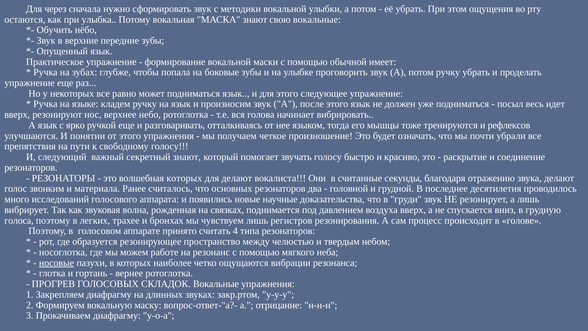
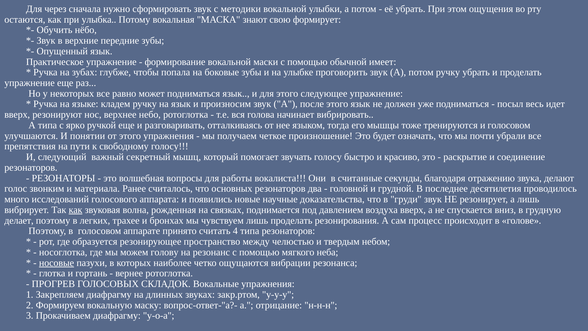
свою вокальные: вокальные -> формирует
А язык: язык -> типа
и рефлексов: рефлексов -> голосовом
секретный знают: знают -> мышц
волшебная которых: которых -> вопросы
для делают: делают -> работы
как at (76, 210) underline: none -> present
голоса: голоса -> делает
лишь регистров: регистров -> проделать
работе: работе -> голову
